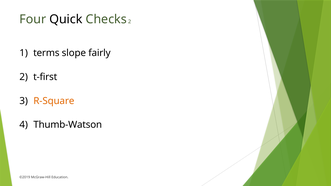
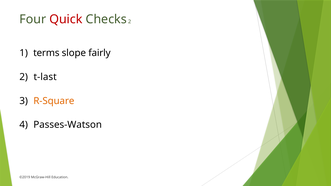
Quick colour: black -> red
t-first: t-first -> t-last
Thumb-Watson: Thumb-Watson -> Passes-Watson
